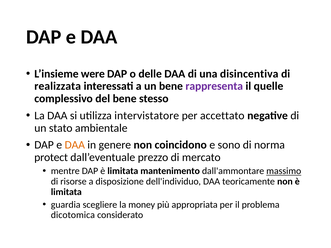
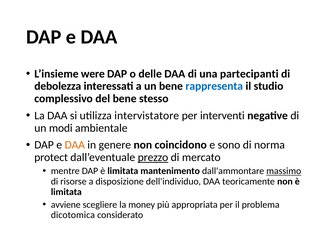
disincentiva: disincentiva -> partecipanti
realizzata: realizzata -> debolezza
rappresenta colour: purple -> blue
quelle: quelle -> studio
accettato: accettato -> interventi
stato: stato -> modi
prezzo underline: none -> present
guardia: guardia -> avviene
